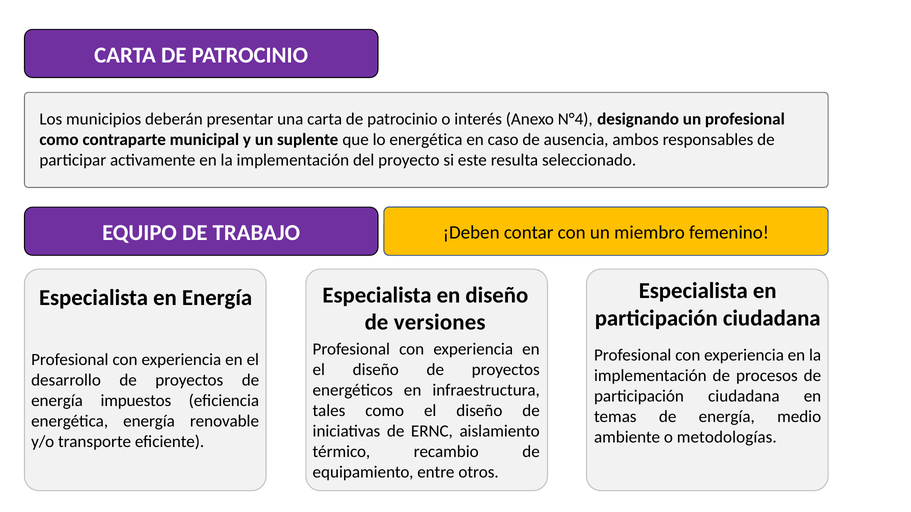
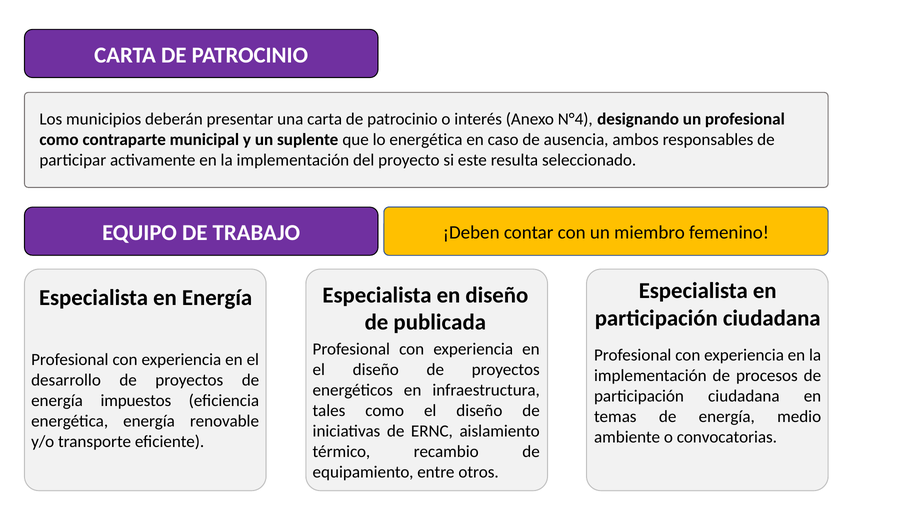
versiones: versiones -> publicada
metodologías: metodologías -> convocatorias
